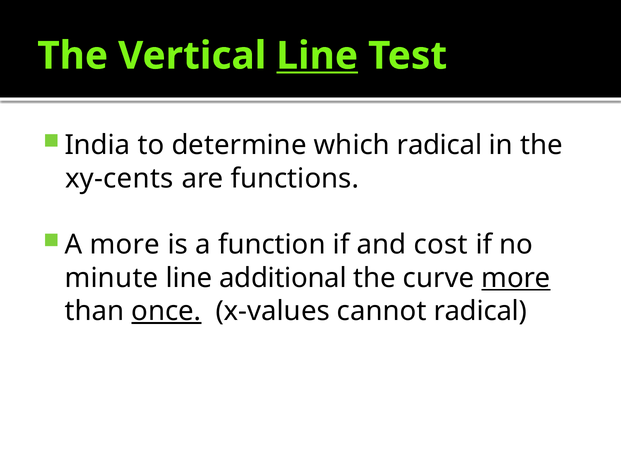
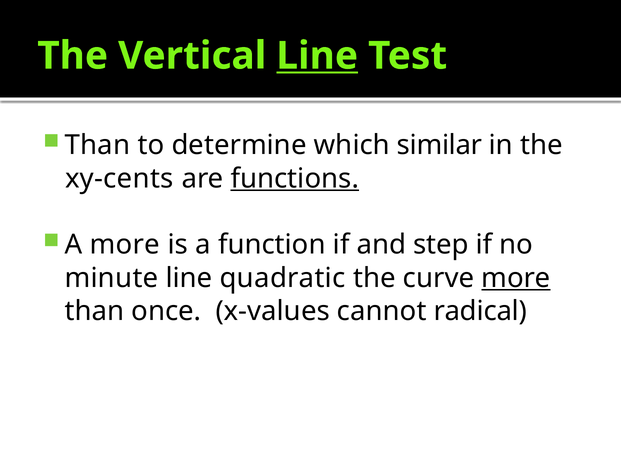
India at (98, 145): India -> Than
which radical: radical -> similar
functions underline: none -> present
cost: cost -> step
additional: additional -> quadratic
once underline: present -> none
